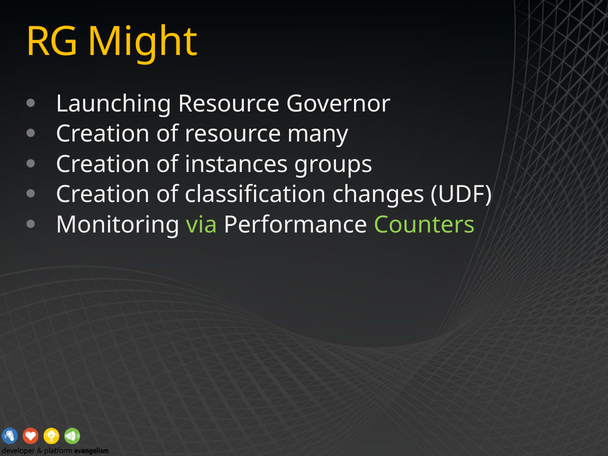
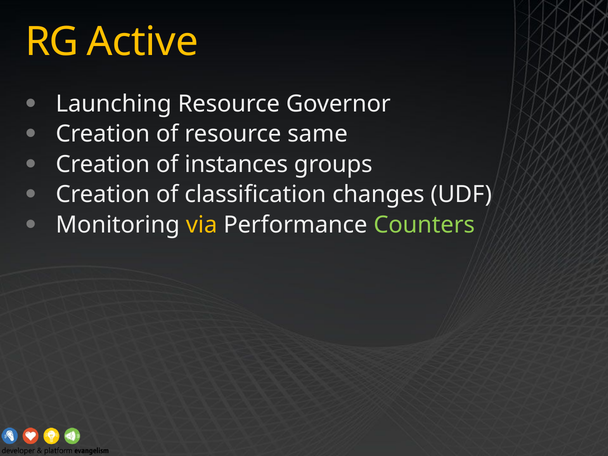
Might: Might -> Active
many: many -> same
via colour: light green -> yellow
